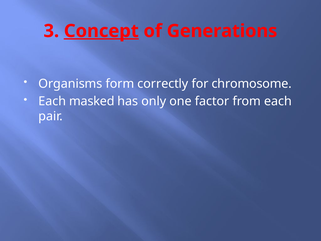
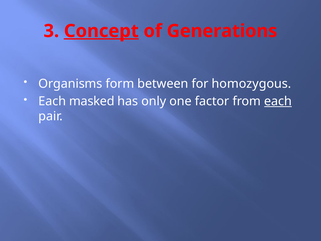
correctly: correctly -> between
chromosome: chromosome -> homozygous
each at (278, 101) underline: none -> present
